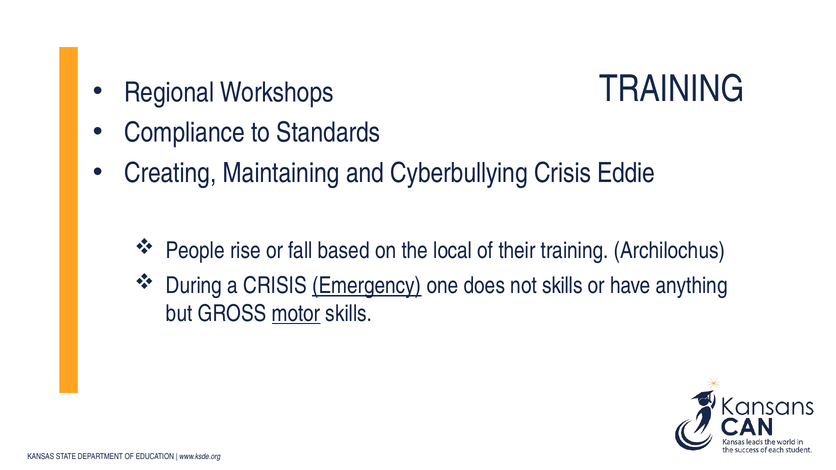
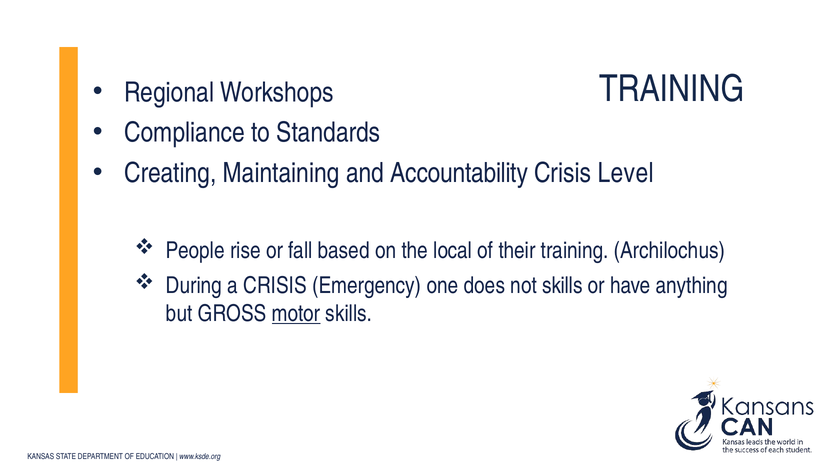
Cyberbullying: Cyberbullying -> Accountability
Eddie: Eddie -> Level
Emergency underline: present -> none
